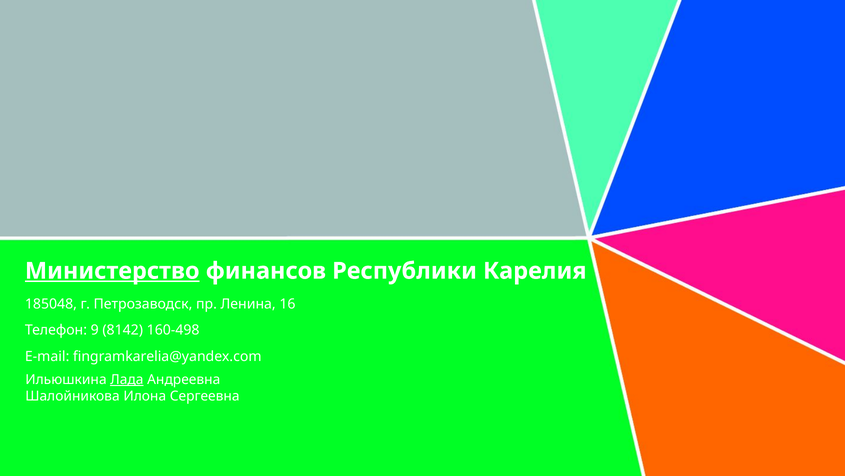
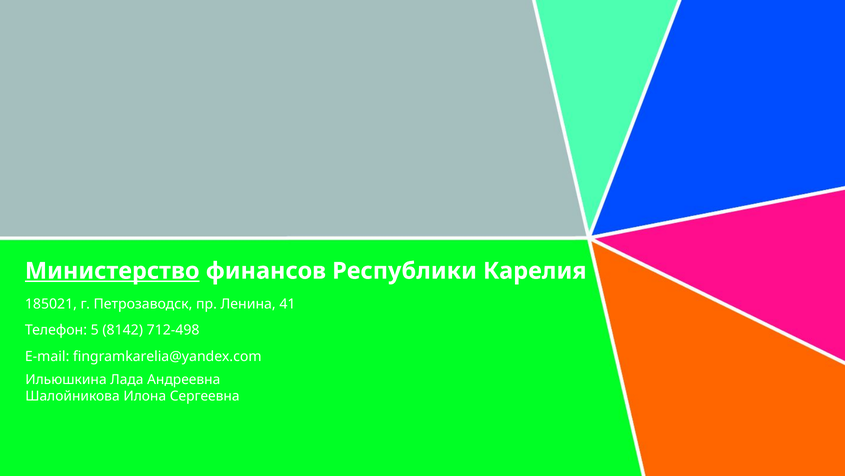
185048: 185048 -> 185021
16: 16 -> 41
9: 9 -> 5
160-498: 160-498 -> 712-498
Лада underline: present -> none
